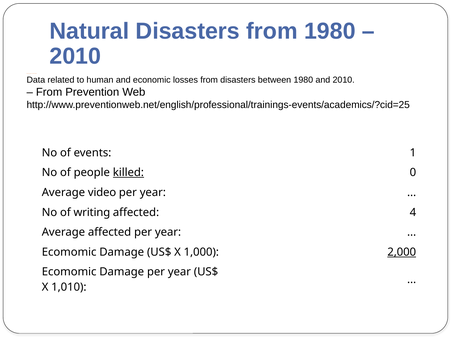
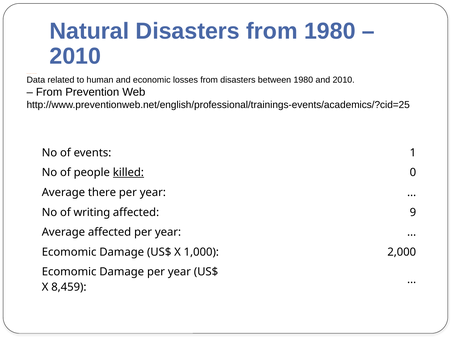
video: video -> there
4: 4 -> 9
2,000 underline: present -> none
1,010: 1,010 -> 8,459
